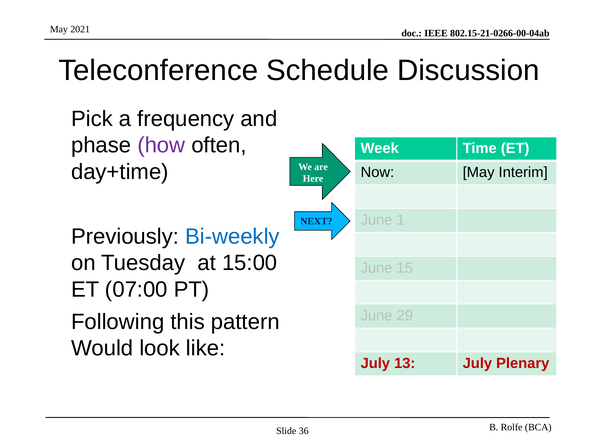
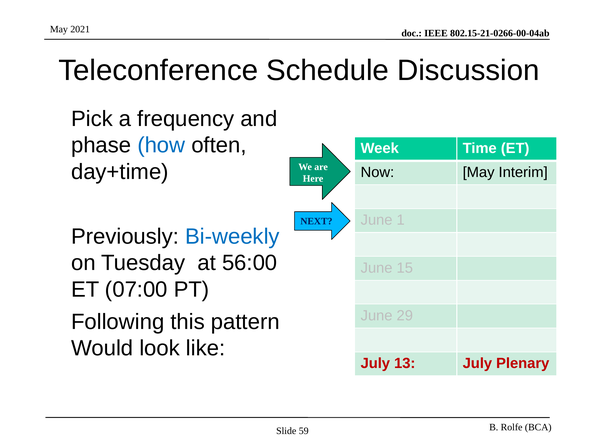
how colour: purple -> blue
15:00: 15:00 -> 56:00
36: 36 -> 59
